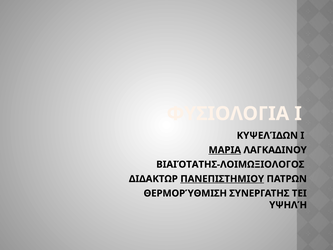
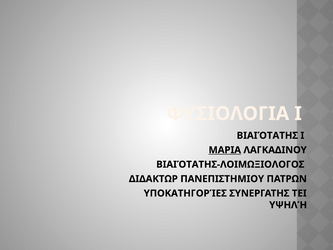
ΚΥΨΕΛΊΔΩΝ: ΚΥΨΕΛΊΔΩΝ -> ΒΙΑΙΌΤΑΤΗΣ
ΠΑΝΕΠΙΣΤΗΜΙΟΥ underline: present -> none
ΘΕΡΜΟΡΎΘΜΙΣΗ: ΘΕΡΜΟΡΎΘΜΙΣΗ -> ΥΠΟΚΑΤΗΓΟΡΊΕΣ
